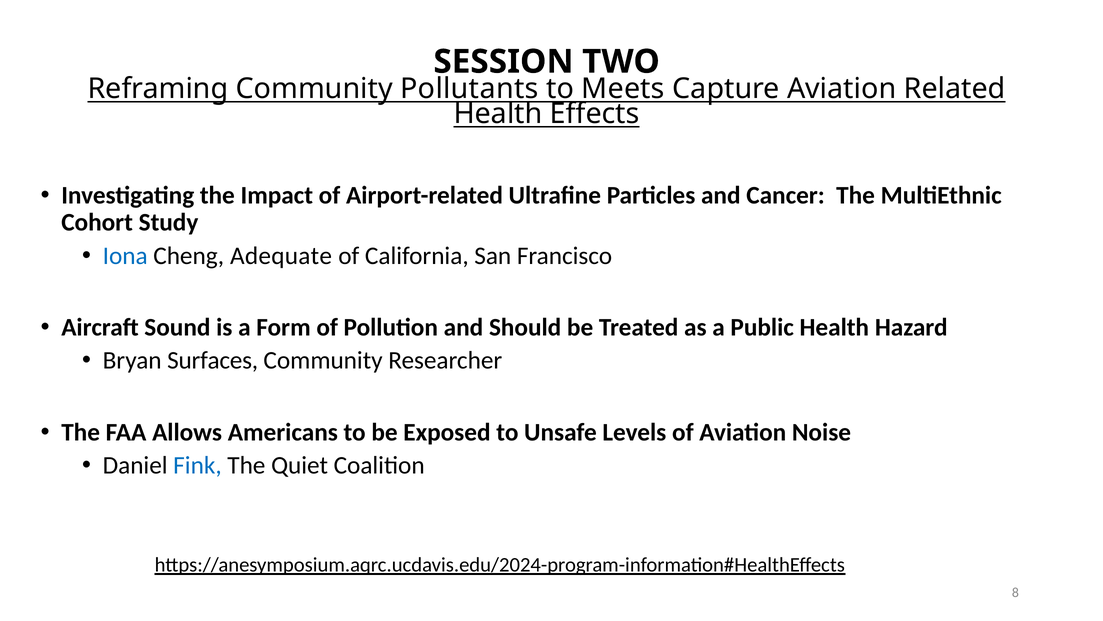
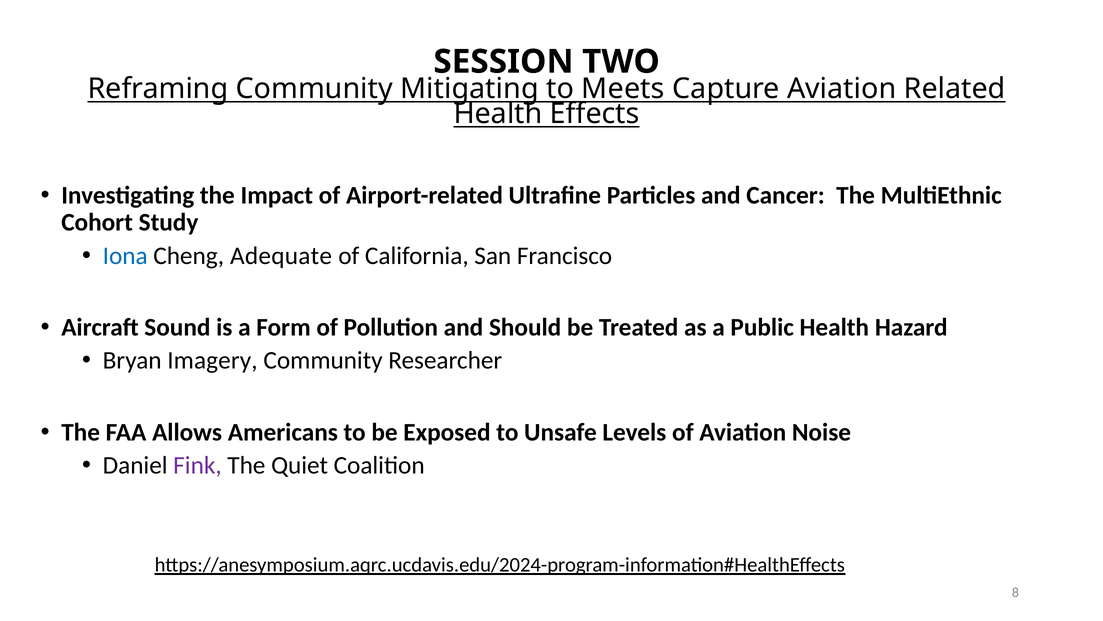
Pollutants: Pollutants -> Mitigating
Surfaces: Surfaces -> Imagery
Fink colour: blue -> purple
